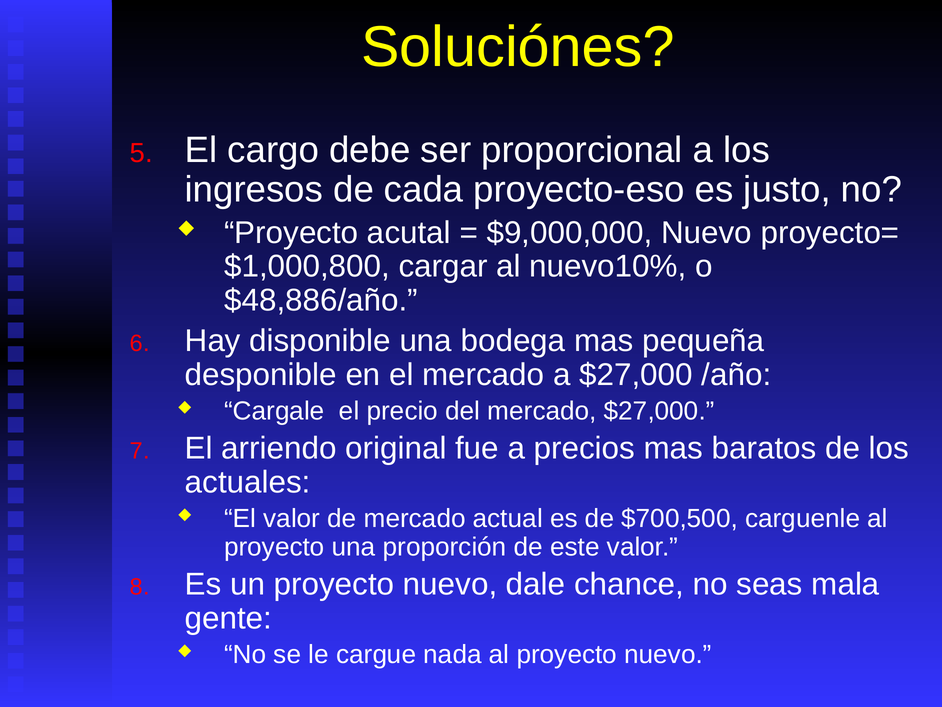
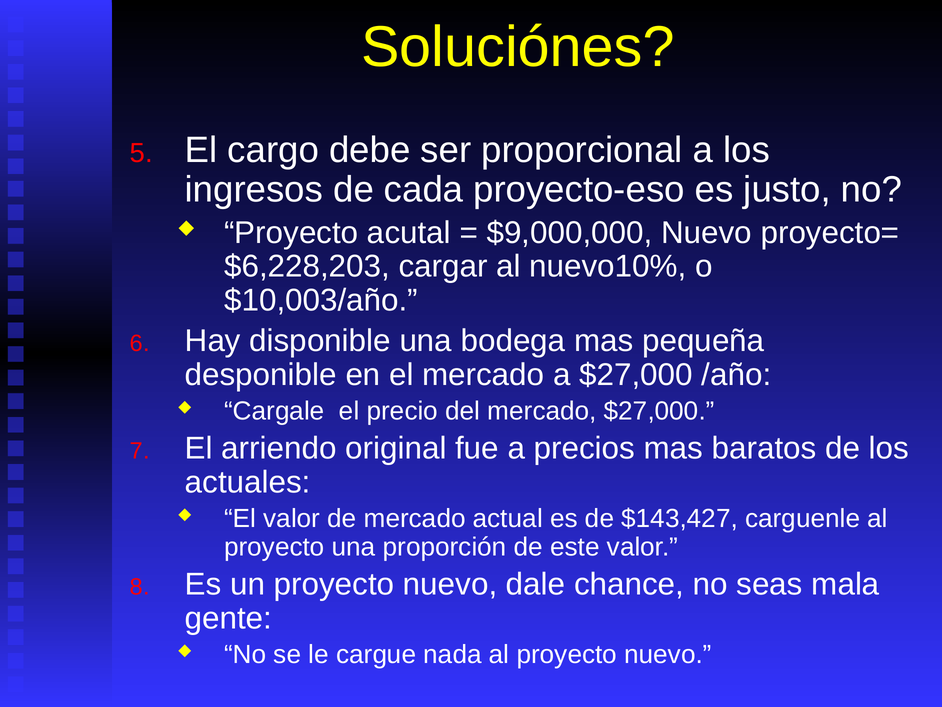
$1,000,800: $1,000,800 -> $6,228,203
$48,886/año: $48,886/año -> $10,003/año
$700,500: $700,500 -> $143,427
